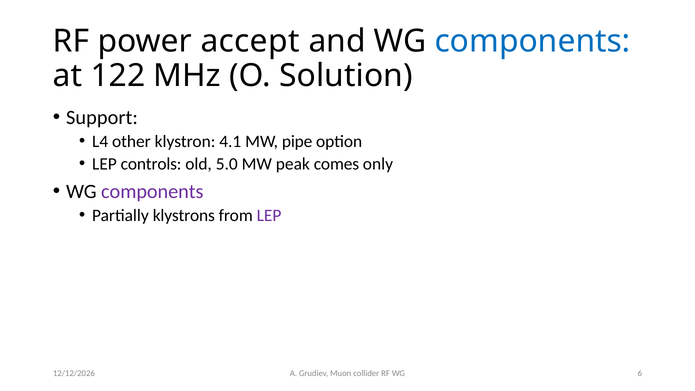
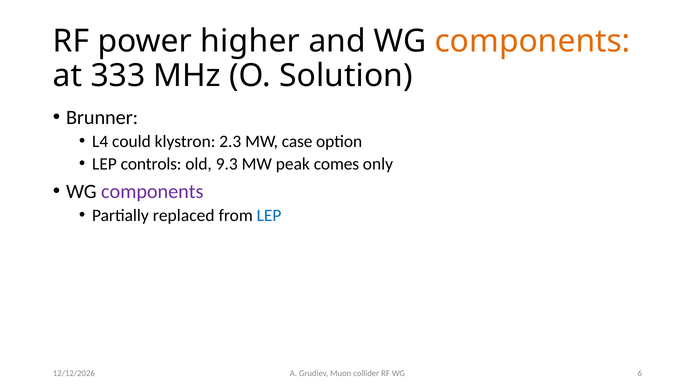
accept: accept -> higher
components at (533, 41) colour: blue -> orange
122: 122 -> 333
Support: Support -> Brunner
other: other -> could
4.1: 4.1 -> 2.3
pipe: pipe -> case
5.0: 5.0 -> 9.3
klystrons: klystrons -> replaced
LEP at (269, 215) colour: purple -> blue
